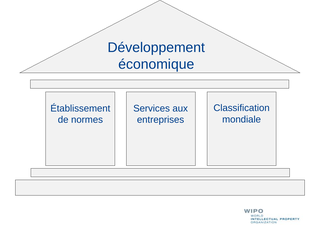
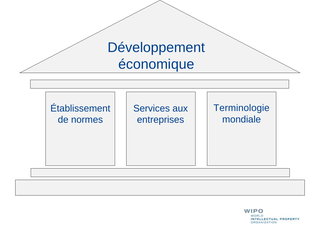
Classification: Classification -> Terminologie
